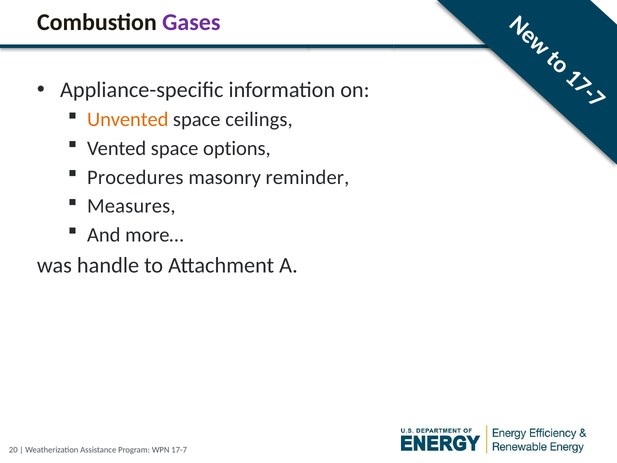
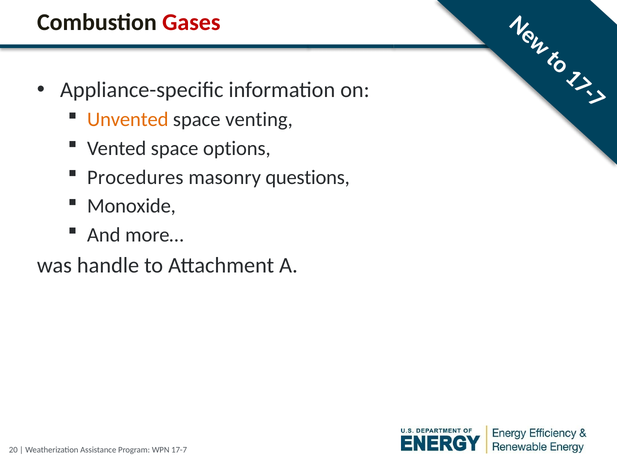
Gases colour: purple -> red
ceilings: ceilings -> venting
reminder: reminder -> questions
Measures: Measures -> Monoxide
